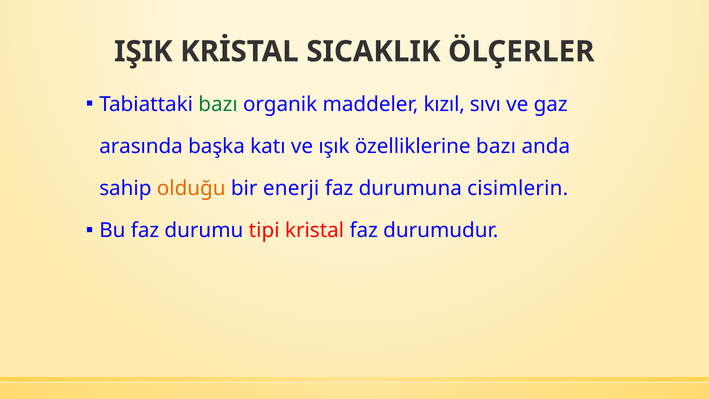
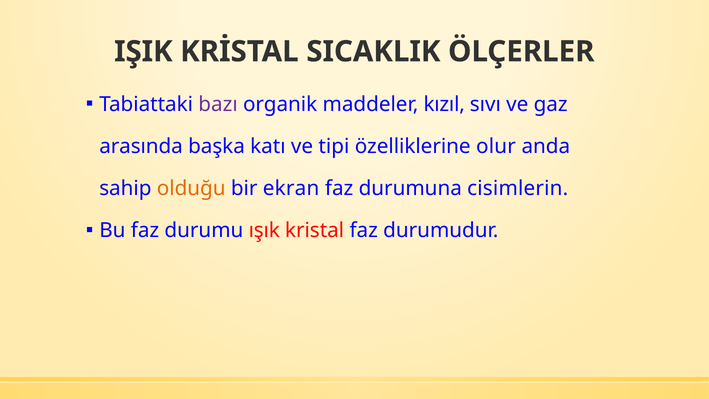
bazı at (218, 104) colour: green -> purple
ışık: ışık -> tipi
özelliklerine bazı: bazı -> olur
enerji: enerji -> ekran
tipi: tipi -> ışık
